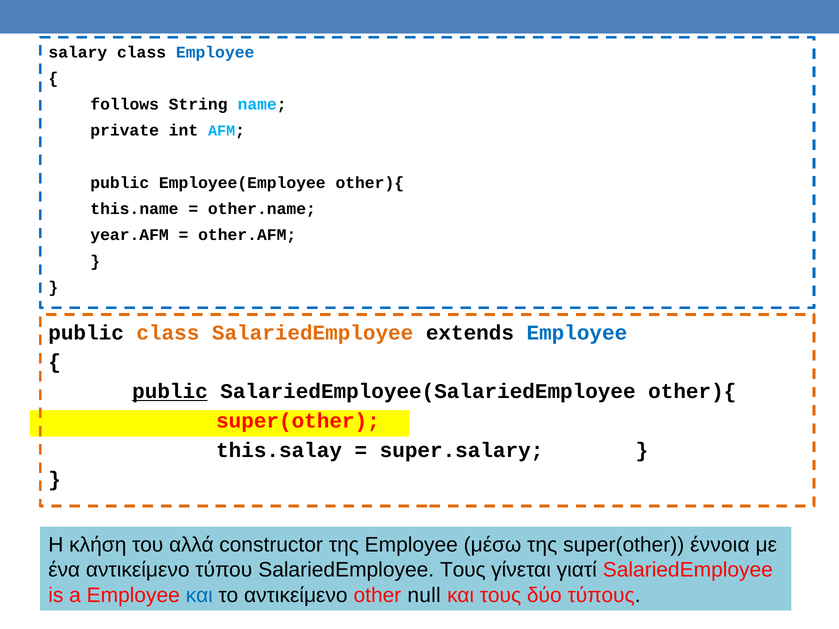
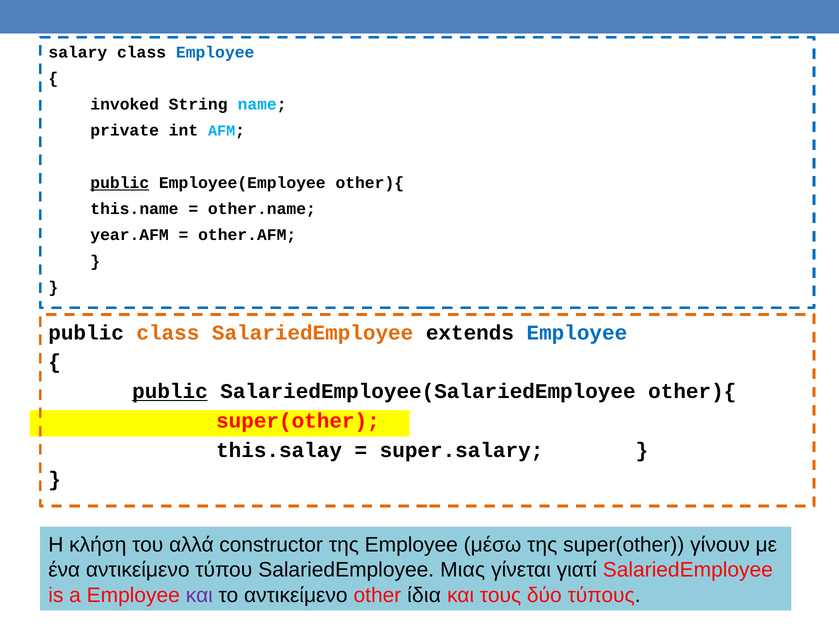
follows: follows -> invoked
public at (120, 183) underline: none -> present
έννοια: έννοια -> γίνουν
SalariedEmployee Τους: Τους -> Μιας
και at (199, 595) colour: blue -> purple
null: null -> ίδια
